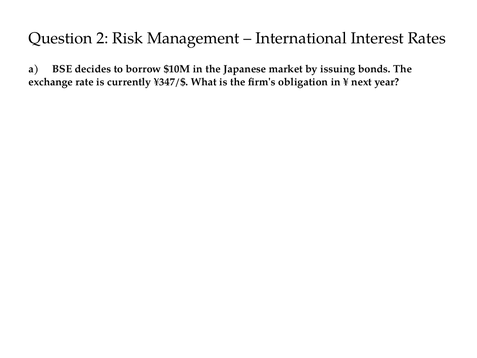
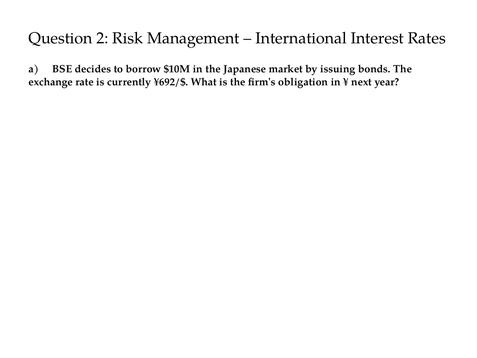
¥347/$: ¥347/$ -> ¥692/$
